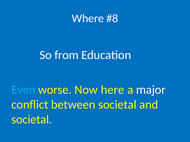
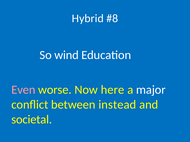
Where: Where -> Hybrid
from: from -> wind
Even colour: light blue -> pink
between societal: societal -> instead
